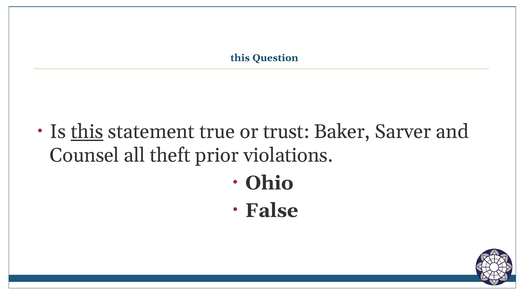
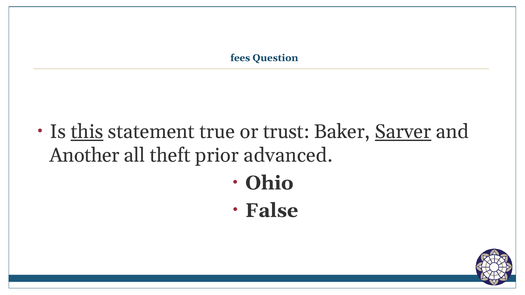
this at (240, 58): this -> fees
Sarver underline: none -> present
Counsel: Counsel -> Another
violations: violations -> advanced
